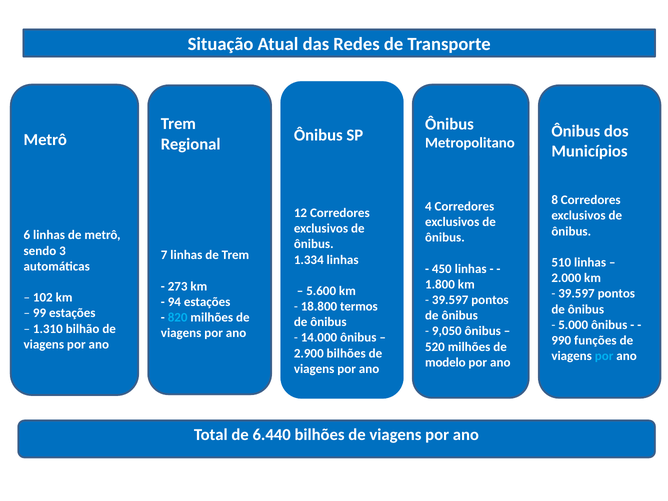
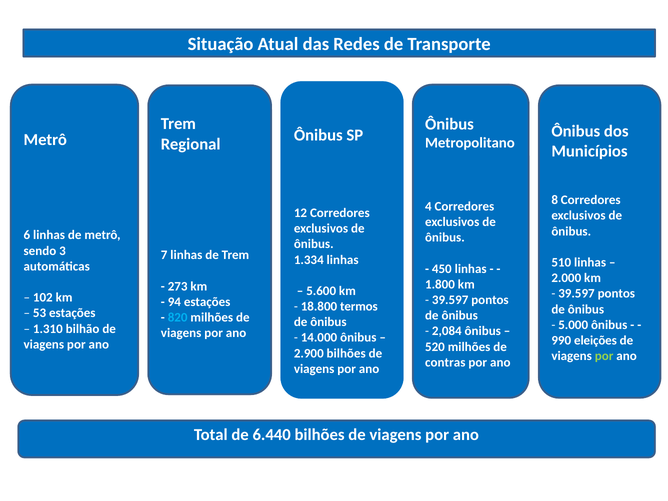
99: 99 -> 53
9,050: 9,050 -> 2,084
funções: funções -> eleições
por at (604, 356) colour: light blue -> light green
modelo: modelo -> contras
